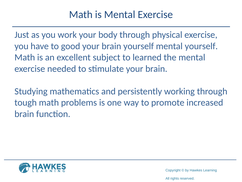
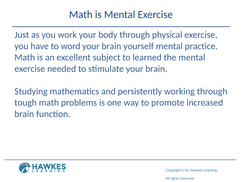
good: good -> word
mental yourself: yourself -> practice
